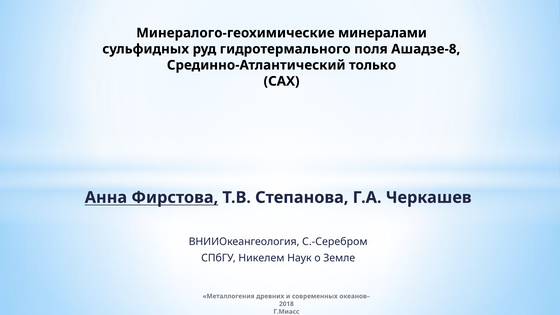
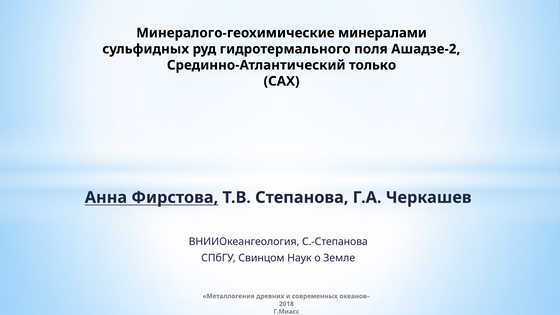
Ашадзе-8: Ашадзе-8 -> Ашадзе-2
С.-Серебром: С.-Серебром -> С.-Степанова
Никелем: Никелем -> Свинцом
